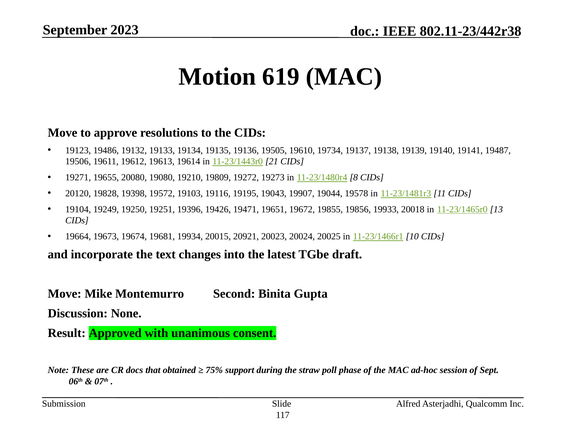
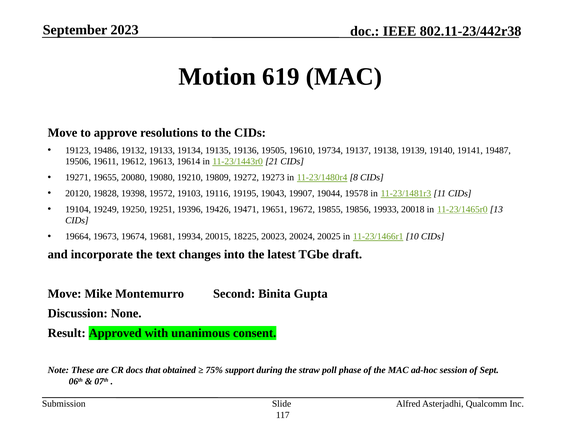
20921: 20921 -> 18225
